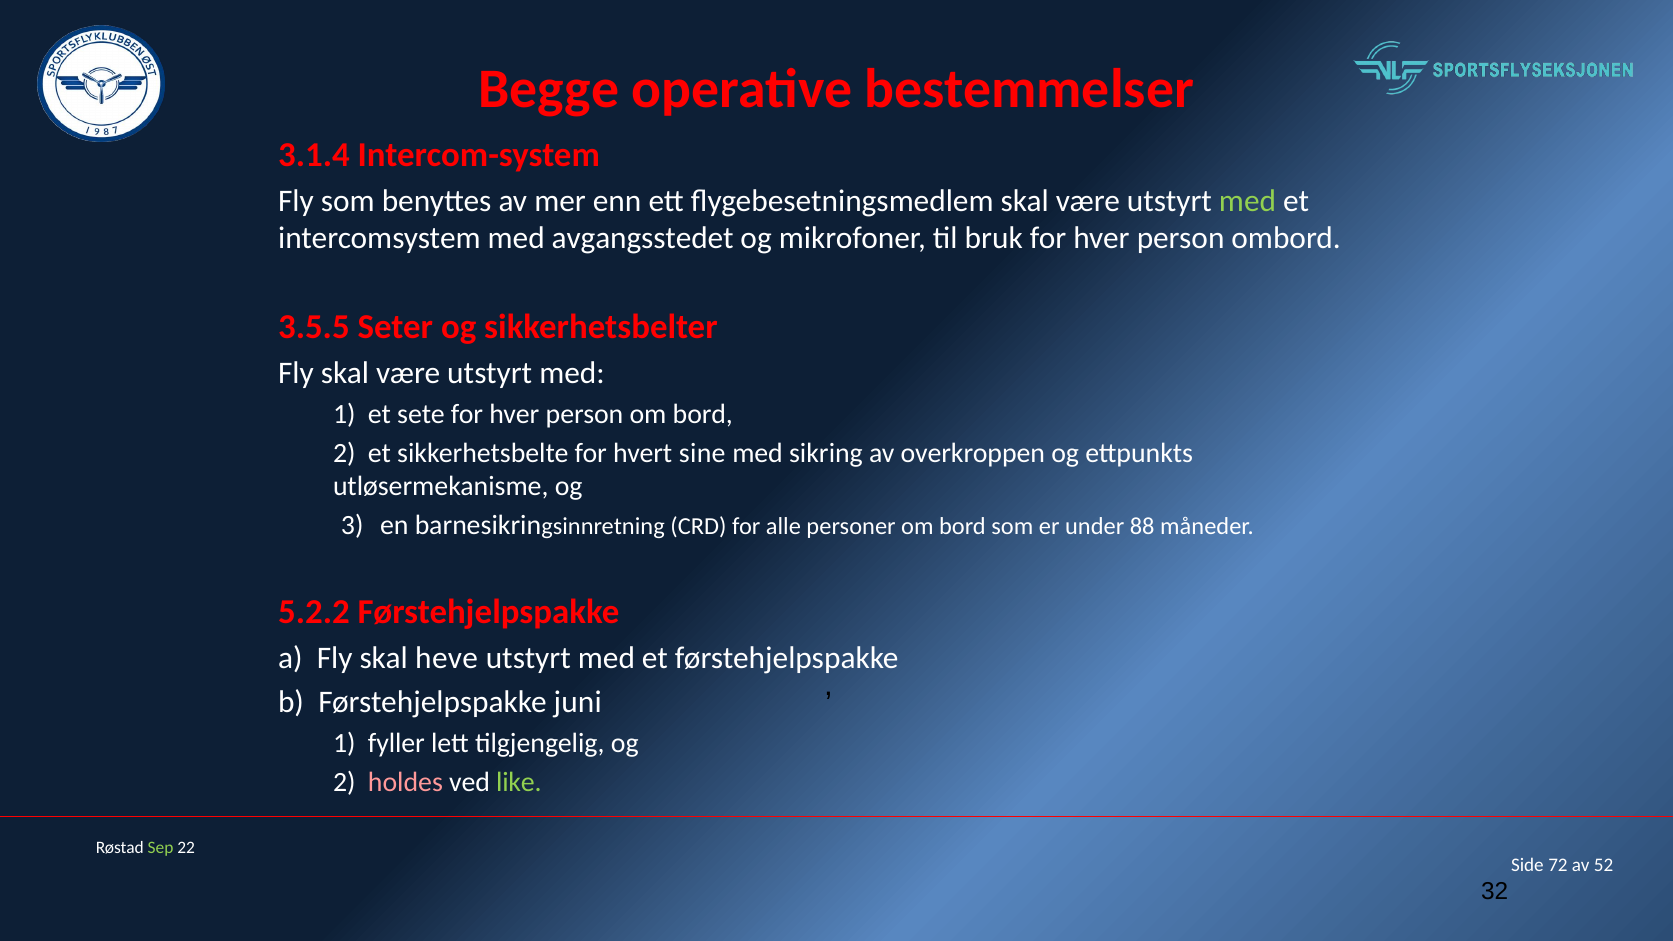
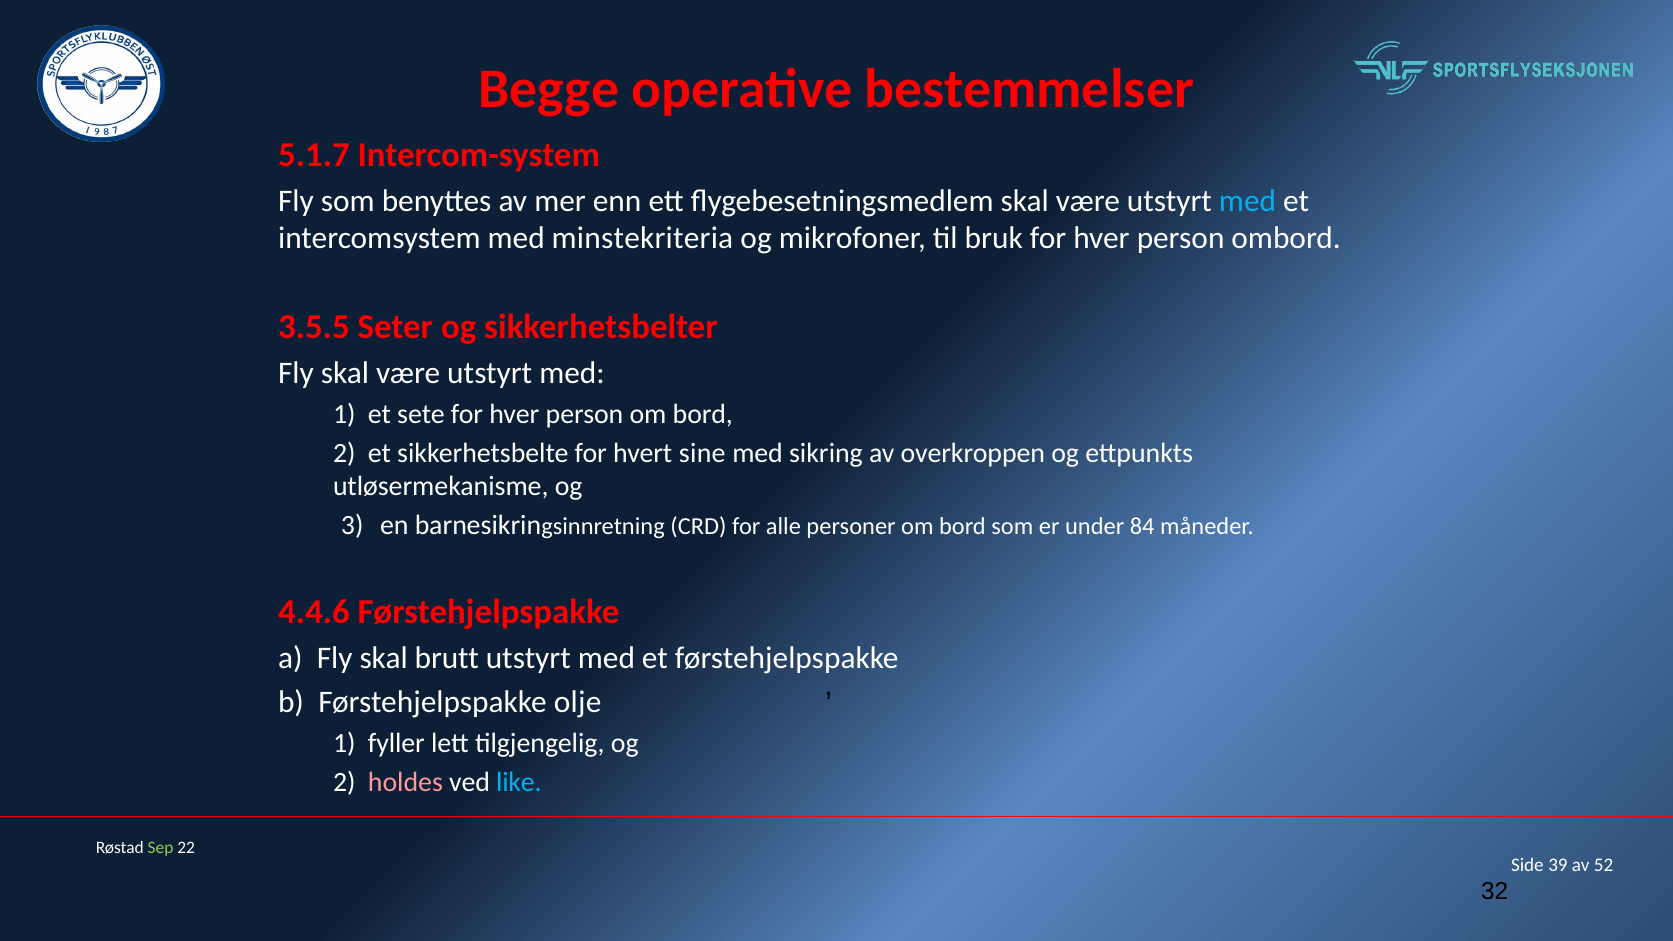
3.1.4: 3.1.4 -> 5.1.7
med at (1248, 201) colour: light green -> light blue
avgangsstedet: avgangsstedet -> minstekriteria
88: 88 -> 84
5.2.2: 5.2.2 -> 4.4.6
heve: heve -> brutt
juni: juni -> olje
like colour: light green -> light blue
72: 72 -> 39
